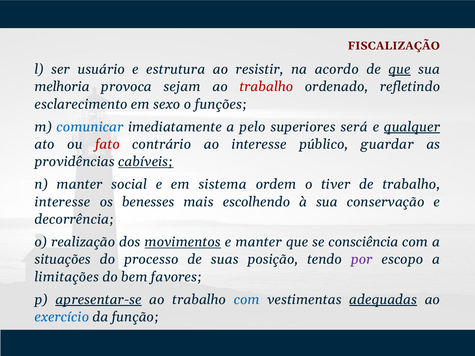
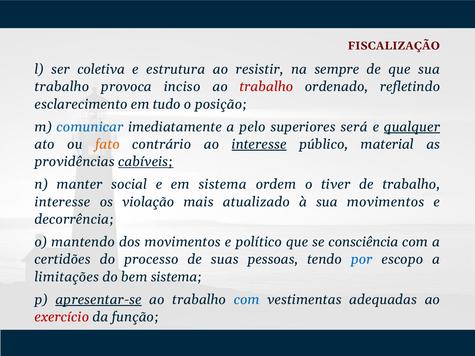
usuário: usuário -> coletiva
acordo: acordo -> sempre
que at (400, 69) underline: present -> none
melhoria at (62, 87): melhoria -> trabalho
sejam: sejam -> inciso
sexo: sexo -> tudo
funções: funções -> posição
fato colour: red -> orange
interesse at (259, 144) underline: none -> present
guardar: guardar -> material
benesses: benesses -> violação
escolhendo: escolhendo -> atualizado
sua conservação: conservação -> movimentos
realização: realização -> mantendo
movimentos at (183, 242) underline: present -> none
e manter: manter -> político
situações: situações -> certidões
posição: posição -> pessoas
por colour: purple -> blue
bem favores: favores -> sistema
adequadas underline: present -> none
exercício colour: blue -> red
